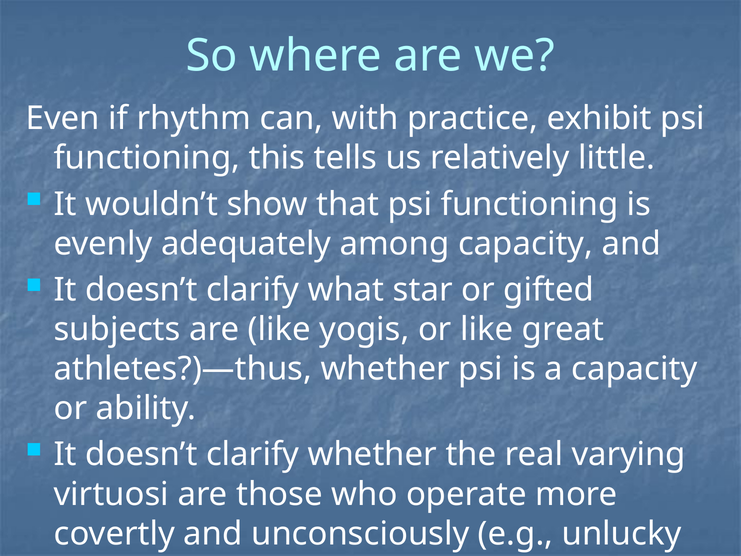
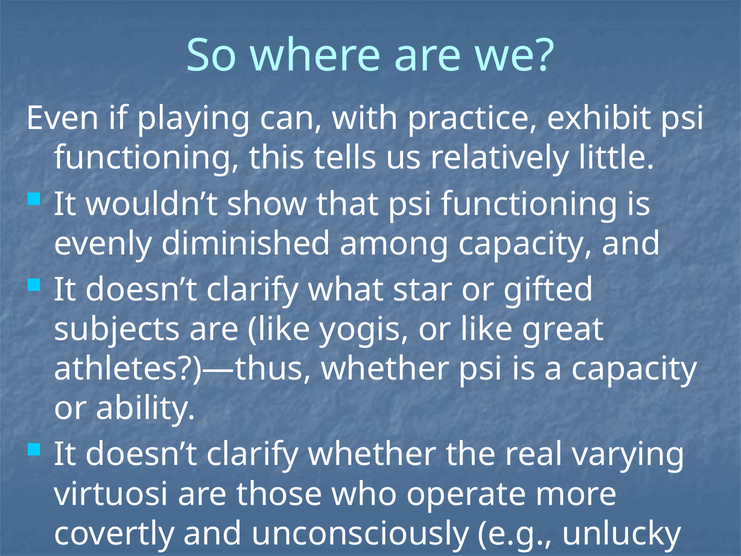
rhythm: rhythm -> playing
adequately: adequately -> diminished
